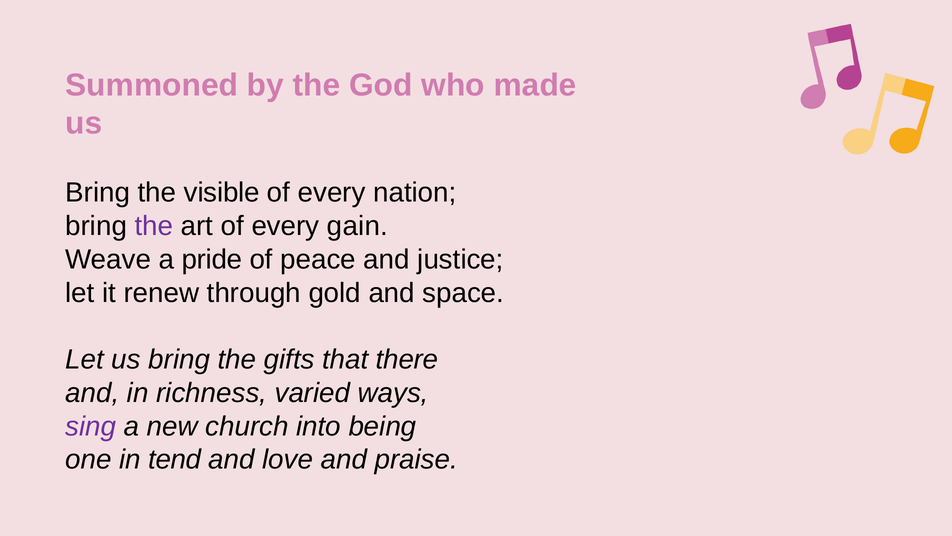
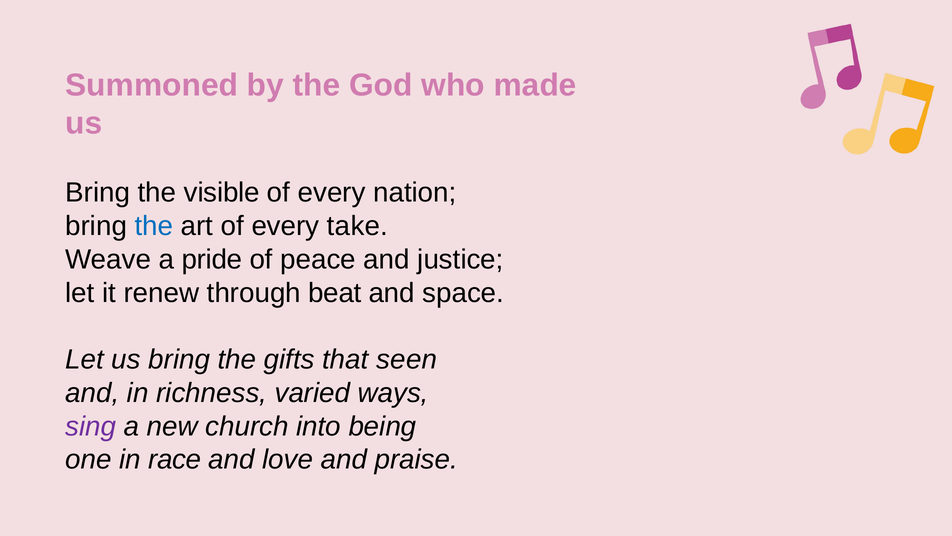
the at (154, 226) colour: purple -> blue
gain: gain -> take
gold: gold -> beat
there: there -> seen
tend: tend -> race
